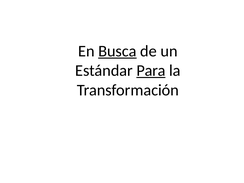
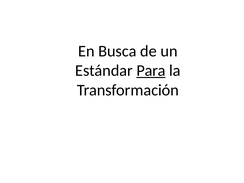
Busca underline: present -> none
